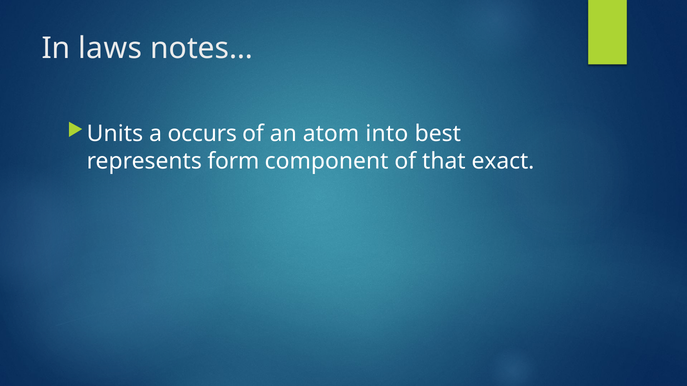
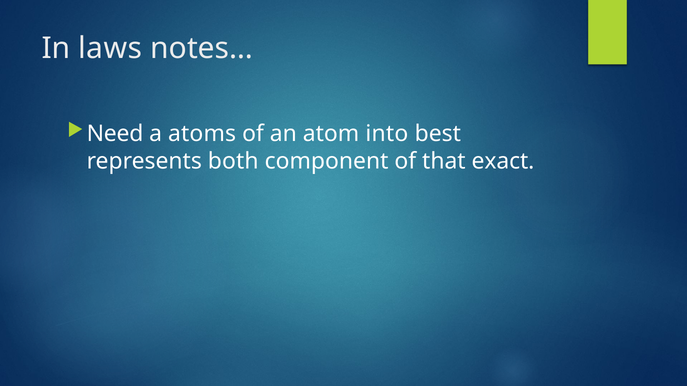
Units: Units -> Need
occurs: occurs -> atoms
form: form -> both
